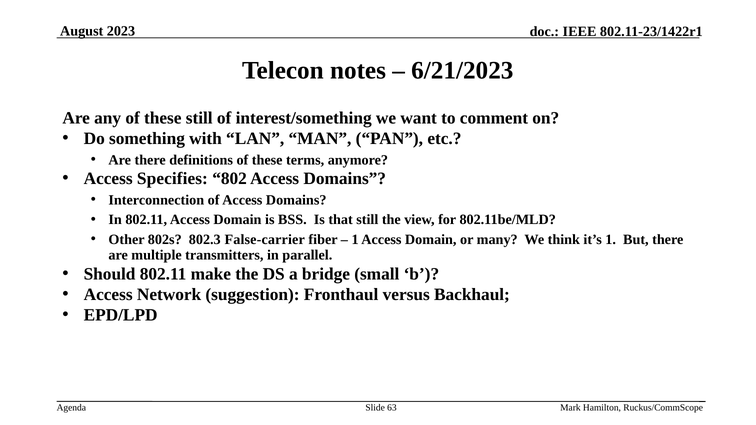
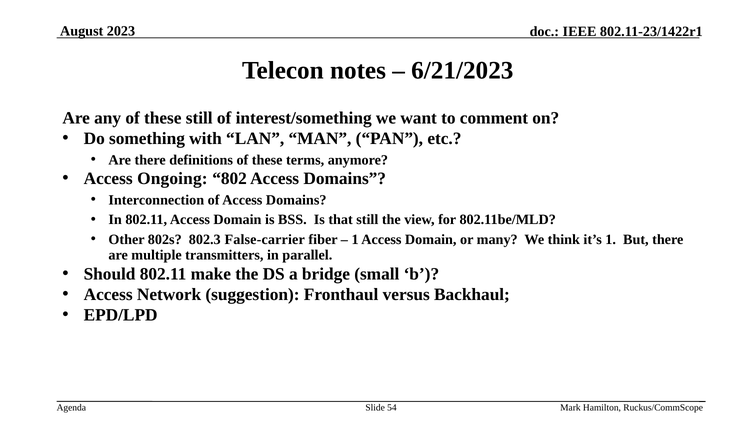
Specifies: Specifies -> Ongoing
63: 63 -> 54
